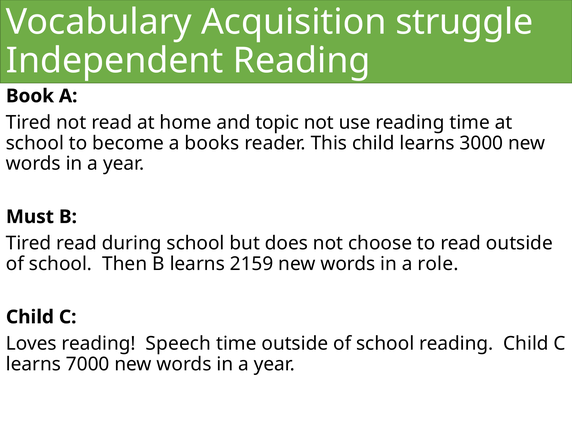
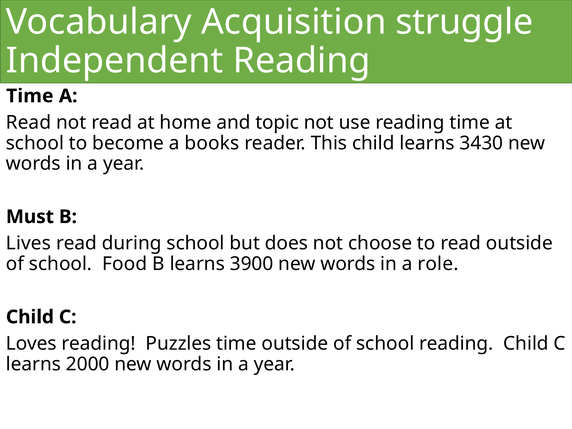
Book at (30, 96): Book -> Time
Tired at (29, 123): Tired -> Read
3000: 3000 -> 3430
Tired at (29, 243): Tired -> Lives
Then: Then -> Food
2159: 2159 -> 3900
Speech: Speech -> Puzzles
7000: 7000 -> 2000
